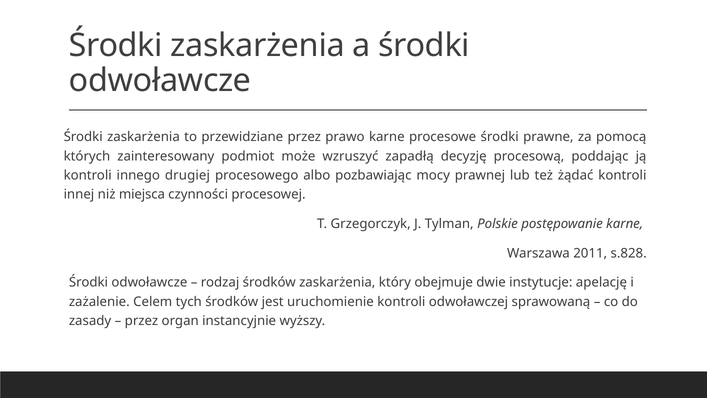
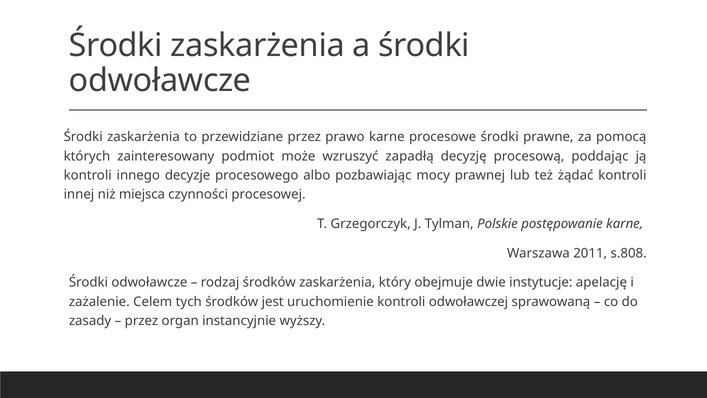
drugiej: drugiej -> decyzje
s.828: s.828 -> s.808
